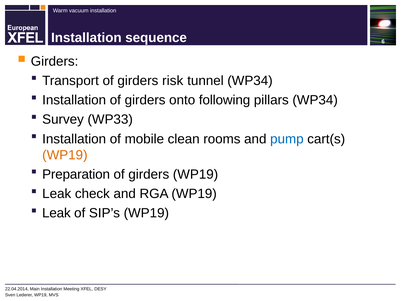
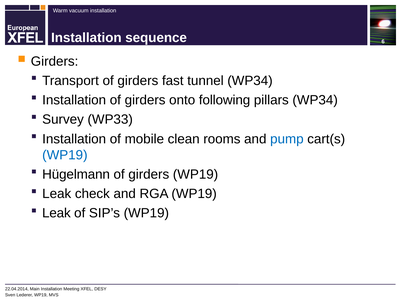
risk: risk -> fast
WP19 at (65, 155) colour: orange -> blue
Preparation: Preparation -> Hügelmann
